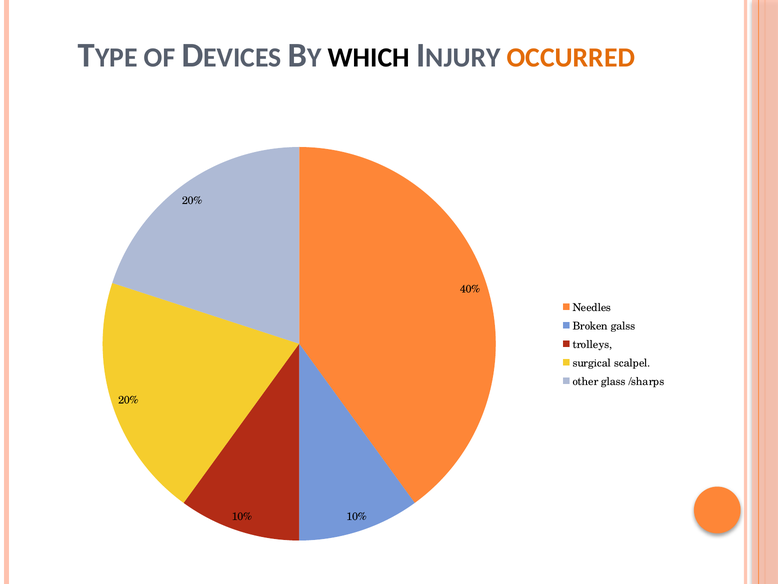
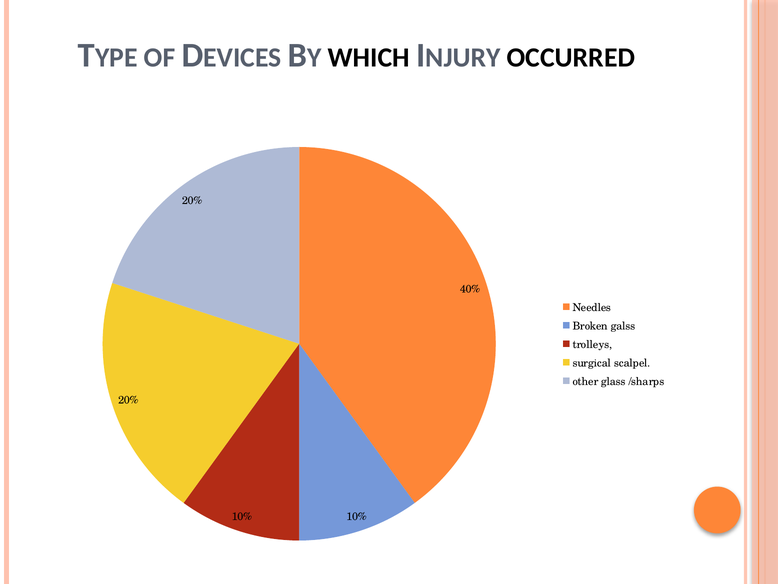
OCCURRED colour: orange -> black
